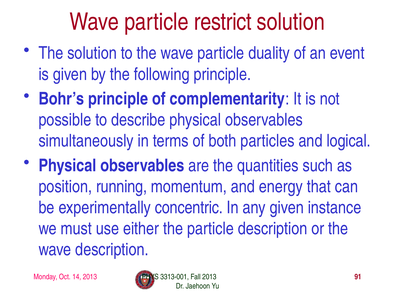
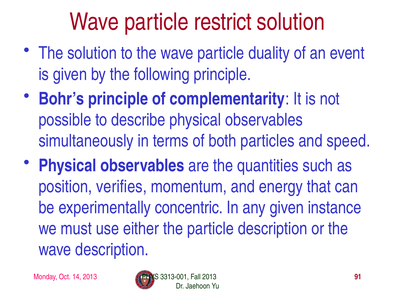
logical: logical -> speed
running: running -> verifies
